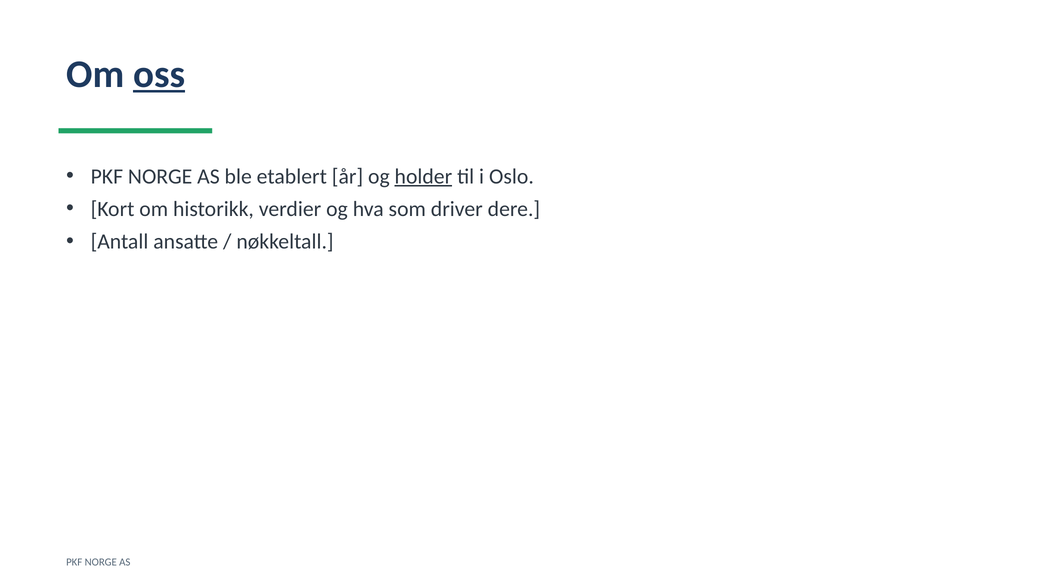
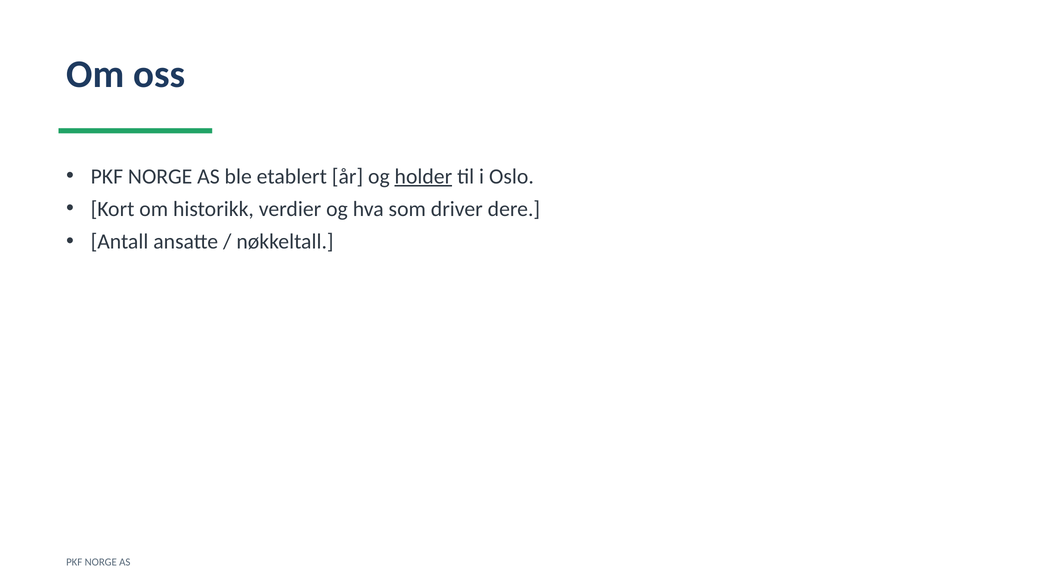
oss underline: present -> none
